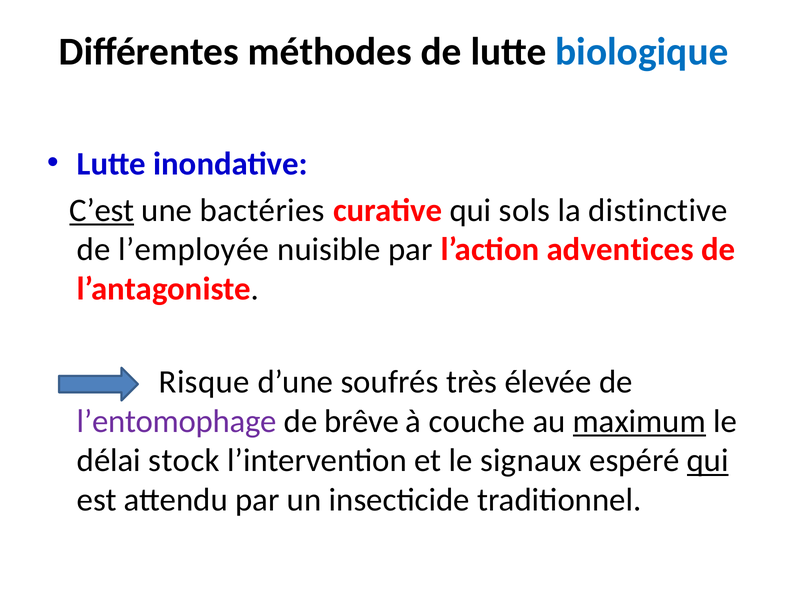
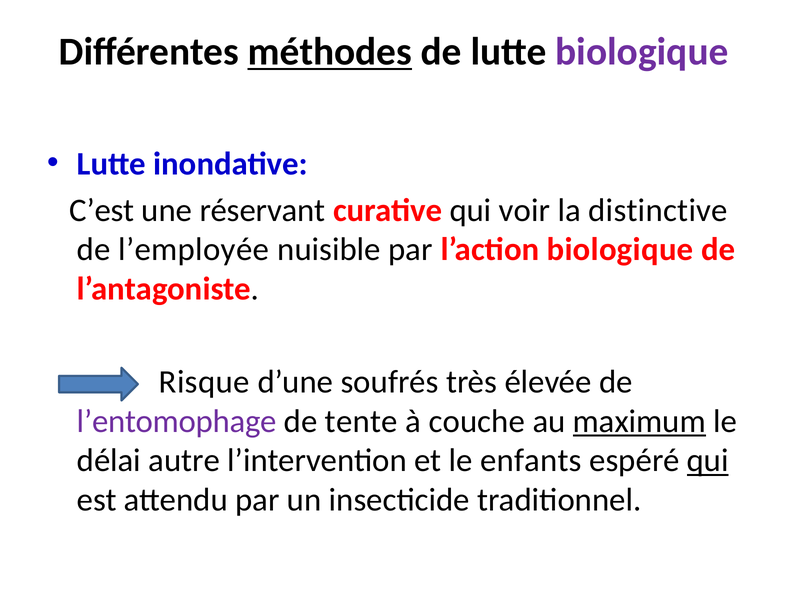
méthodes underline: none -> present
biologique at (642, 52) colour: blue -> purple
C’est underline: present -> none
bactéries: bactéries -> réservant
sols: sols -> voir
l’action adventices: adventices -> biologique
brêve: brêve -> tente
stock: stock -> autre
signaux: signaux -> enfants
